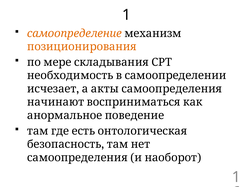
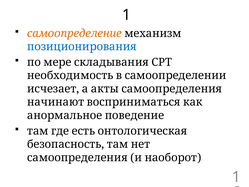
позиционирования colour: orange -> blue
